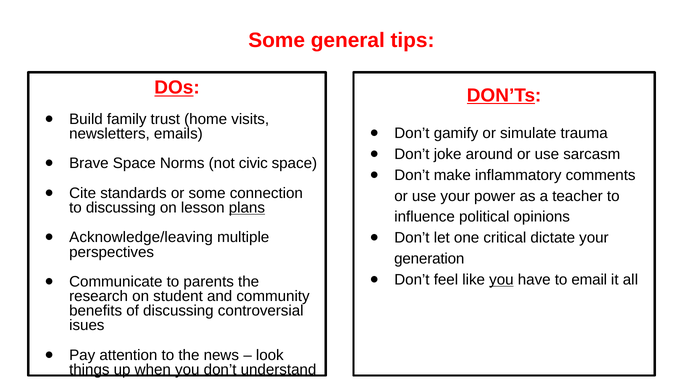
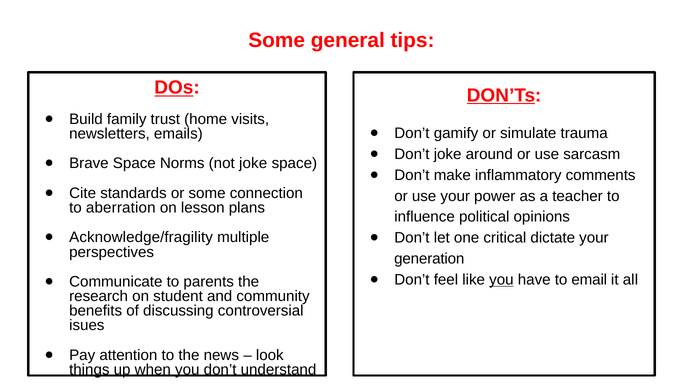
not civic: civic -> joke
to discussing: discussing -> aberration
plans underline: present -> none
Acknowledge/leaving: Acknowledge/leaving -> Acknowledge/fragility
